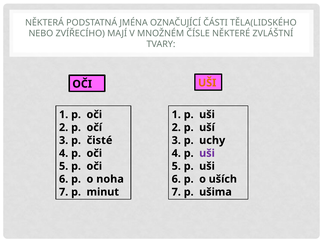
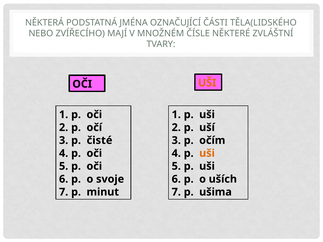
uchy: uchy -> očím
uši at (207, 153) colour: purple -> orange
noha: noha -> svoje
